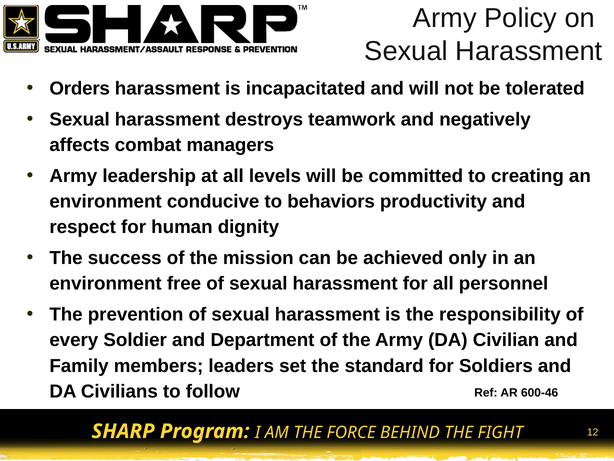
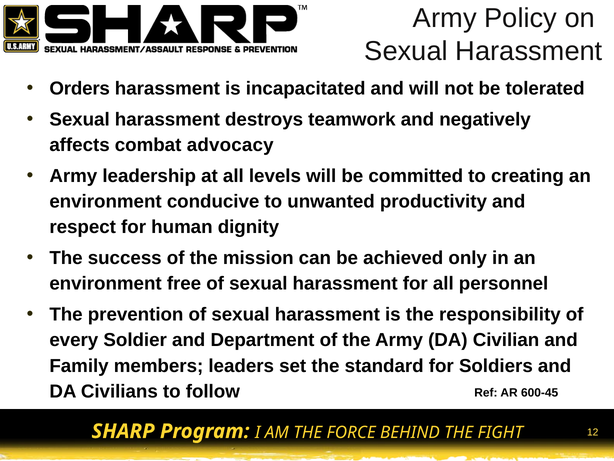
managers: managers -> advocacy
behaviors: behaviors -> unwanted
600-46: 600-46 -> 600-45
